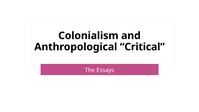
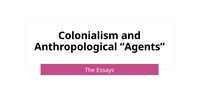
Critical: Critical -> Agents
